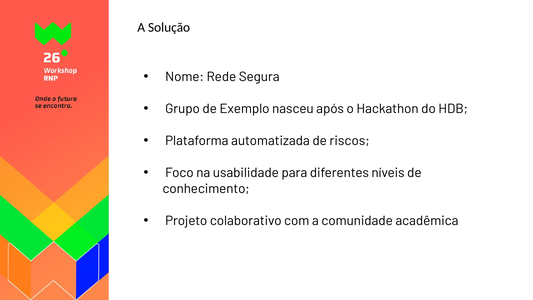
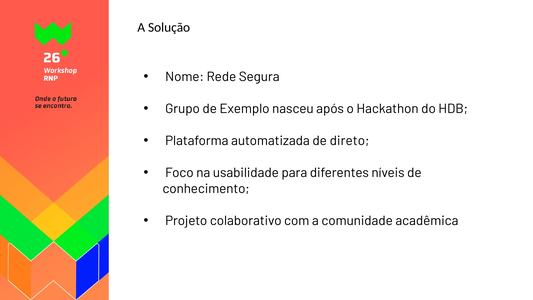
riscos: riscos -> direto
